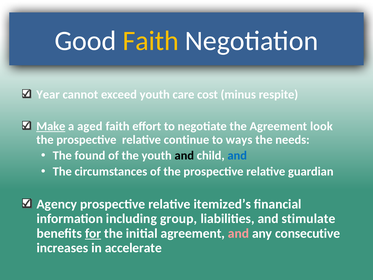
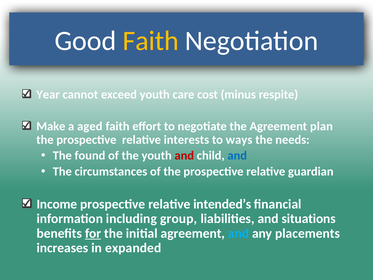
Make underline: present -> none
look: look -> plan
continue: continue -> interests
and at (184, 155) colour: black -> red
Agency: Agency -> Income
itemized’s: itemized’s -> intended’s
stimulate: stimulate -> situations
and at (238, 233) colour: pink -> light blue
consecutive: consecutive -> placements
accelerate: accelerate -> expanded
